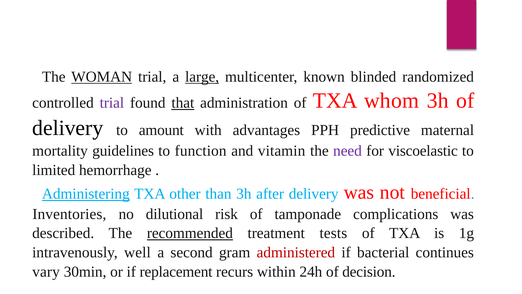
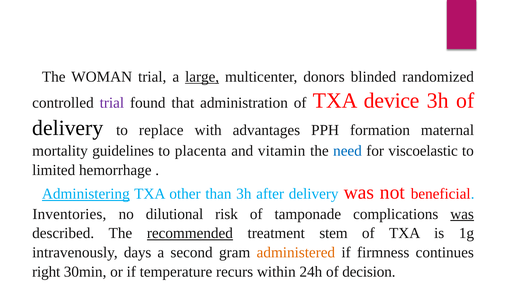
WOMAN underline: present -> none
known: known -> donors
that underline: present -> none
whom: whom -> device
amount: amount -> replace
predictive: predictive -> formation
function: function -> placenta
need colour: purple -> blue
was at (462, 214) underline: none -> present
tests: tests -> stem
well: well -> days
administered colour: red -> orange
bacterial: bacterial -> firmness
vary: vary -> right
replacement: replacement -> temperature
